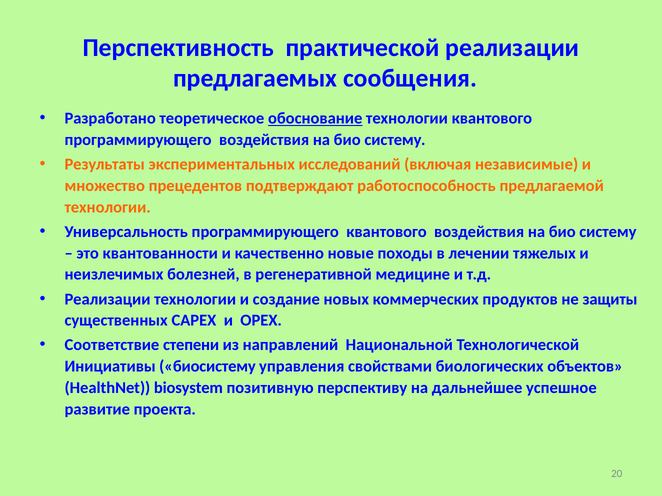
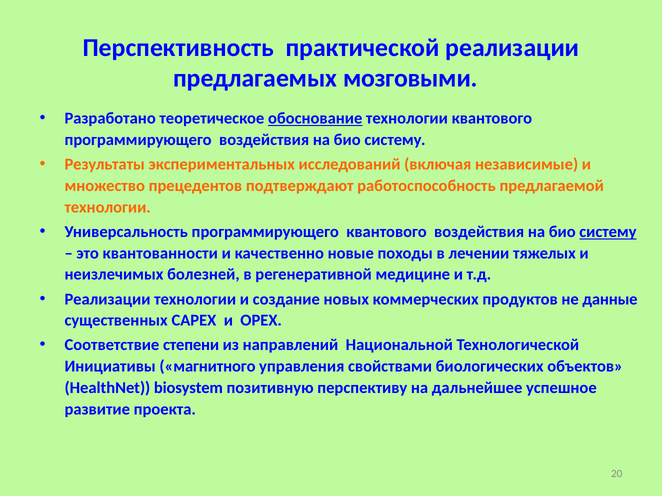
сообщения: сообщения -> мозговыми
систему at (608, 232) underline: none -> present
защиты: защиты -> данные
биосистему: биосистему -> магнитного
